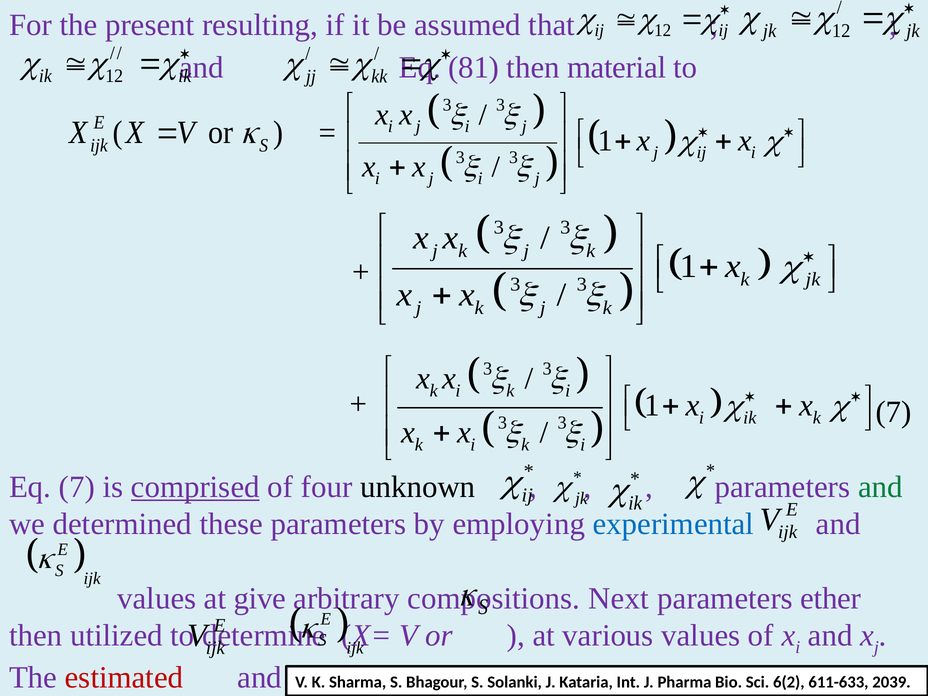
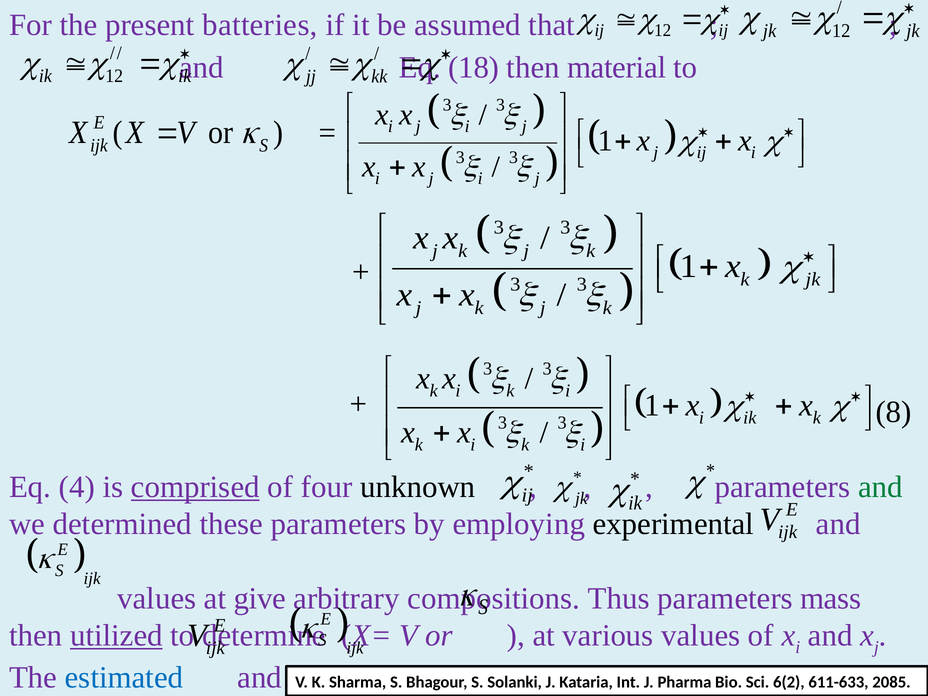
resulting: resulting -> batteries
81: 81 -> 18
7 at (894, 412): 7 -> 8
Eq 7: 7 -> 4
experimental at (673, 524) colour: blue -> black
Next: Next -> Thus
ether: ether -> mass
utilized underline: none -> present
estimated colour: red -> blue
2039: 2039 -> 2085
